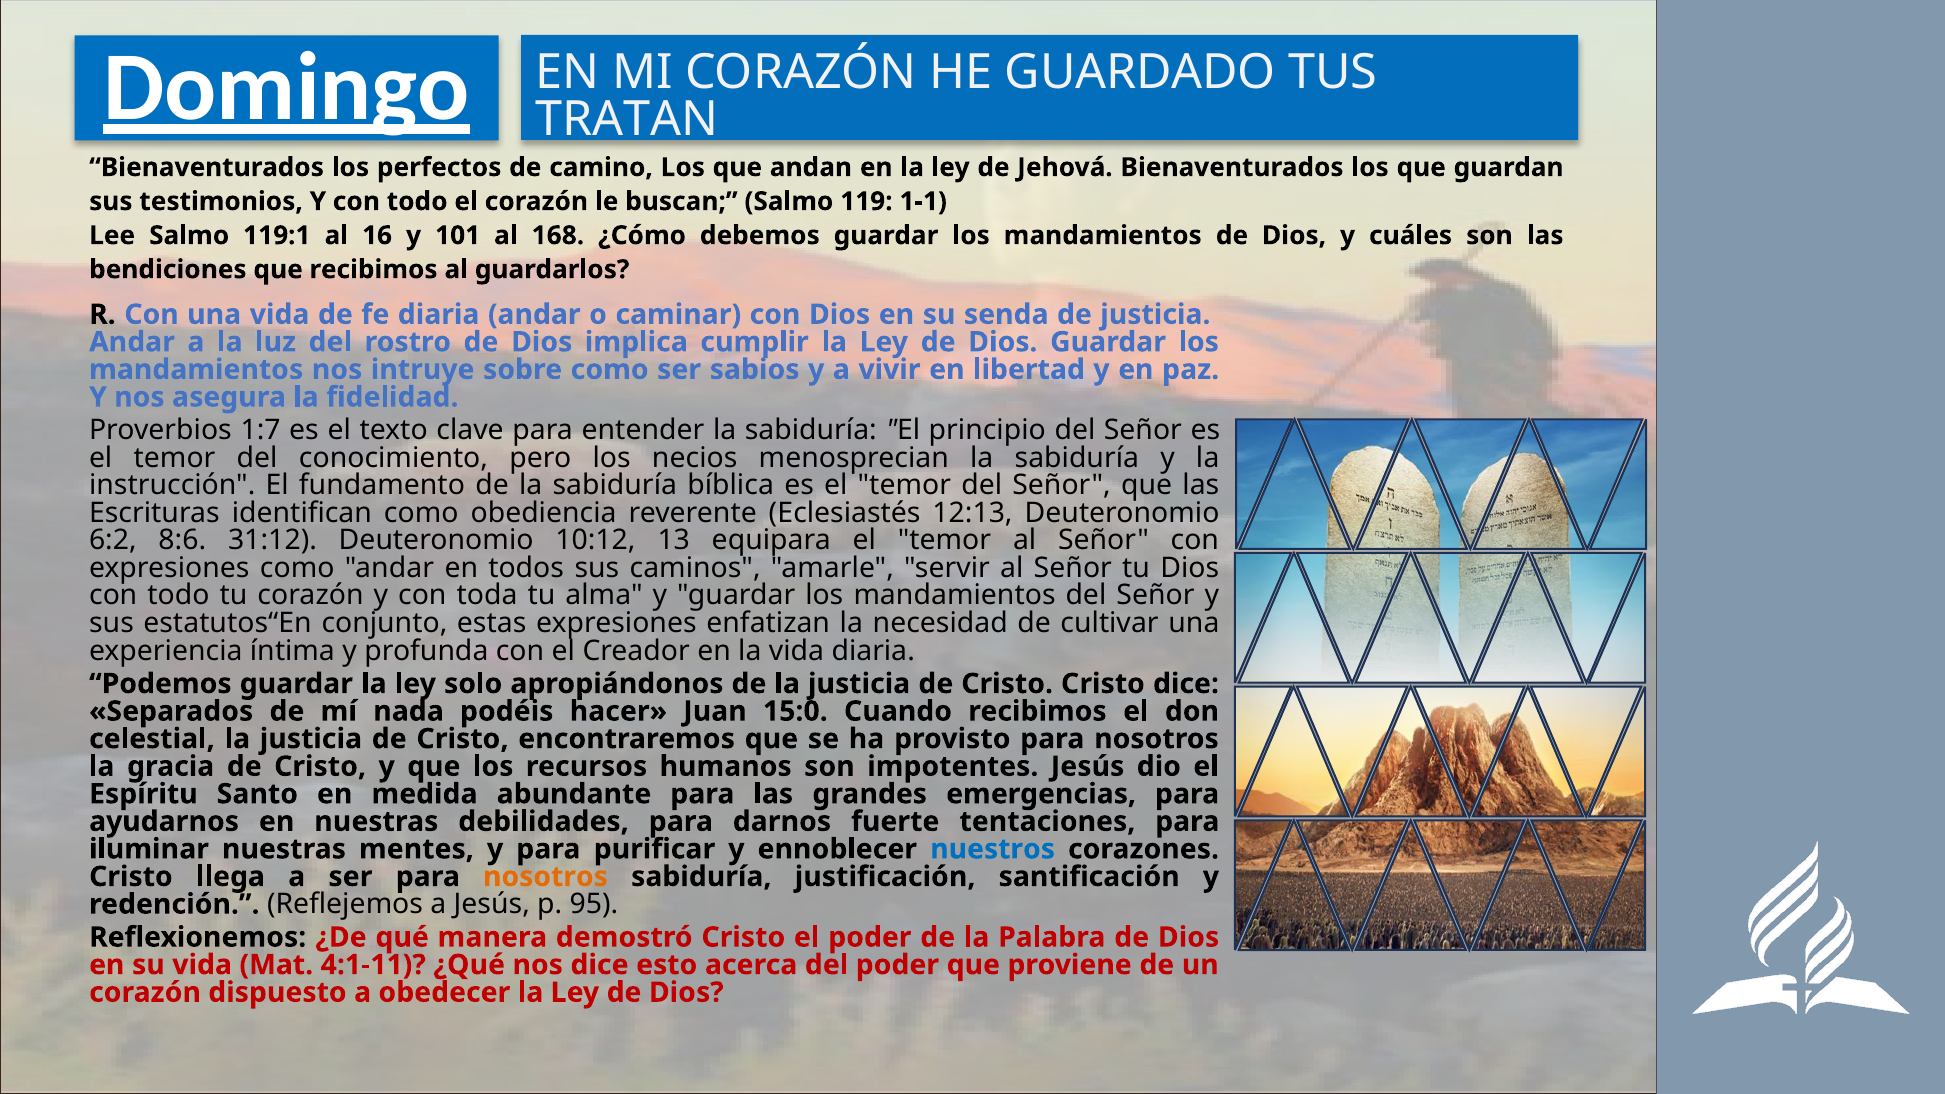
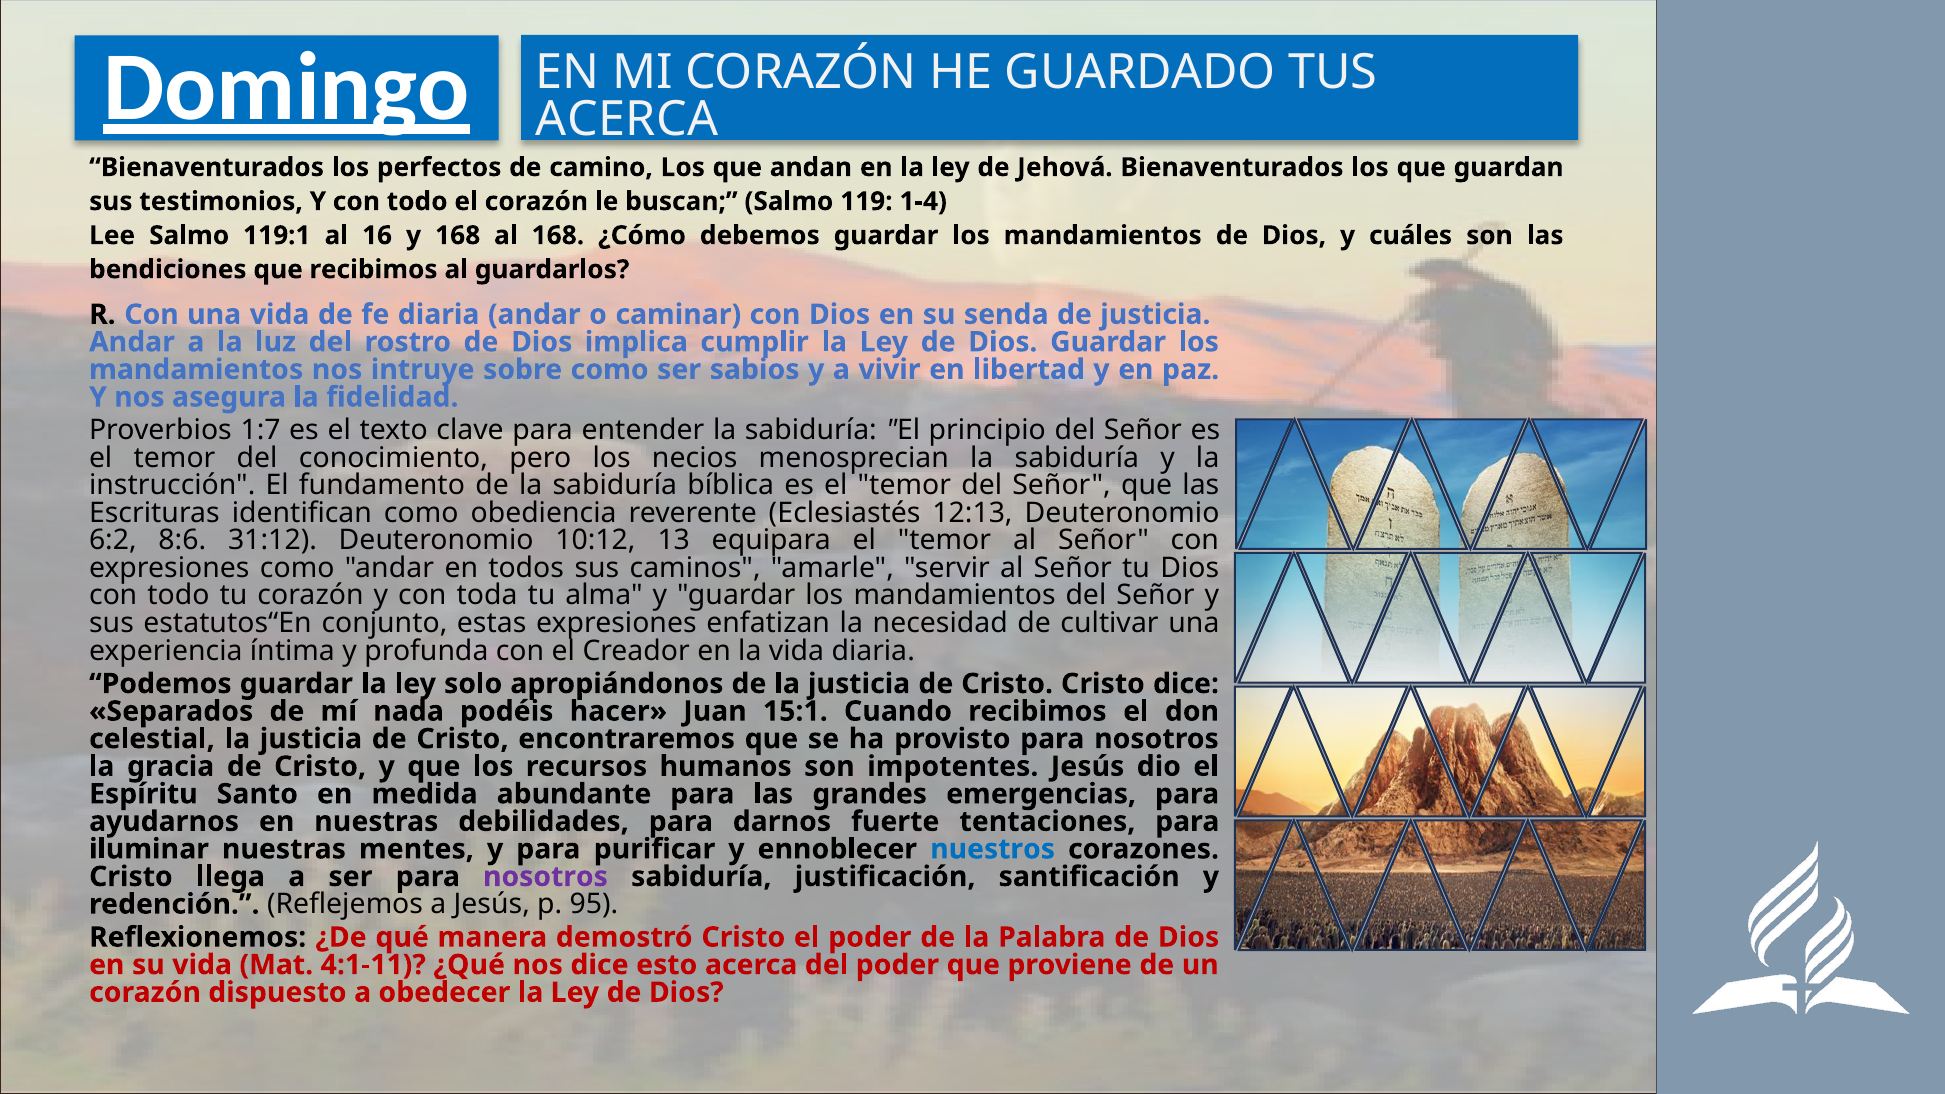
TRATAN at (627, 119): TRATAN -> ACERCA
1-1: 1-1 -> 1-4
y 101: 101 -> 168
15:0: 15:0 -> 15:1
nosotros at (545, 877) colour: orange -> purple
